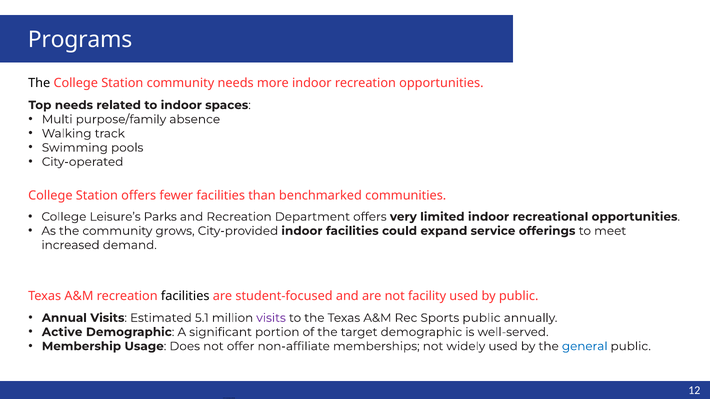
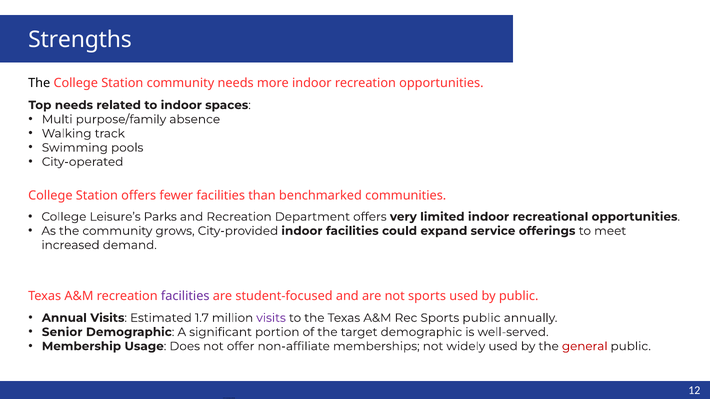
Programs: Programs -> Strengths
facilities at (185, 296) colour: black -> purple
not facility: facility -> sports
5.1: 5.1 -> 1.7
Active: Active -> Senior
general colour: blue -> red
